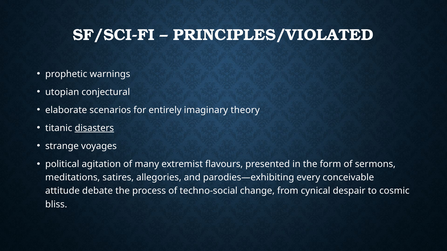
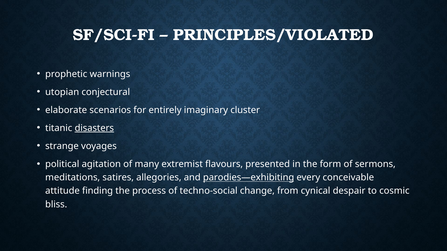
theory: theory -> cluster
parodies—exhibiting underline: none -> present
debate: debate -> finding
